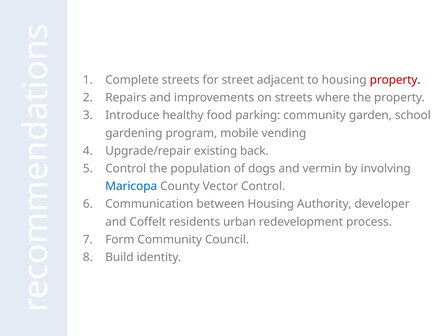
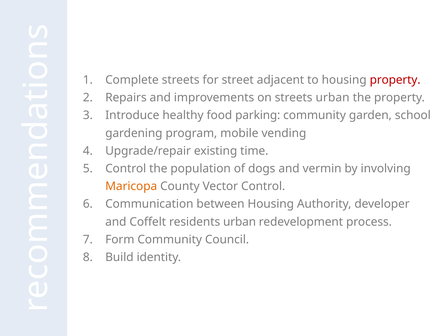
streets where: where -> urban
back: back -> time
Maricopa colour: blue -> orange
